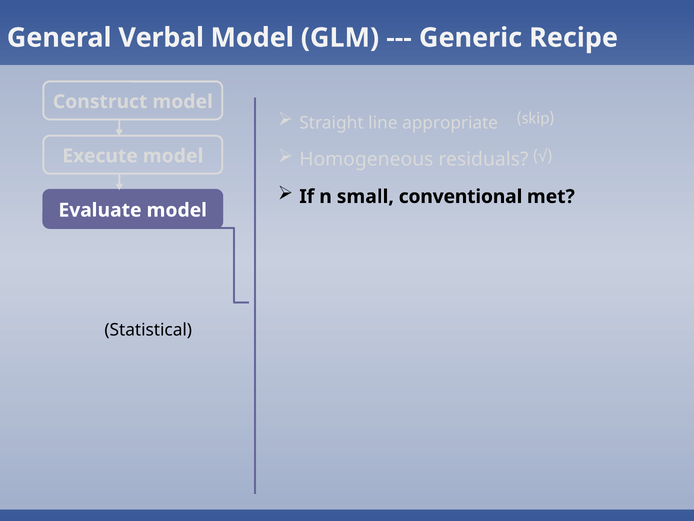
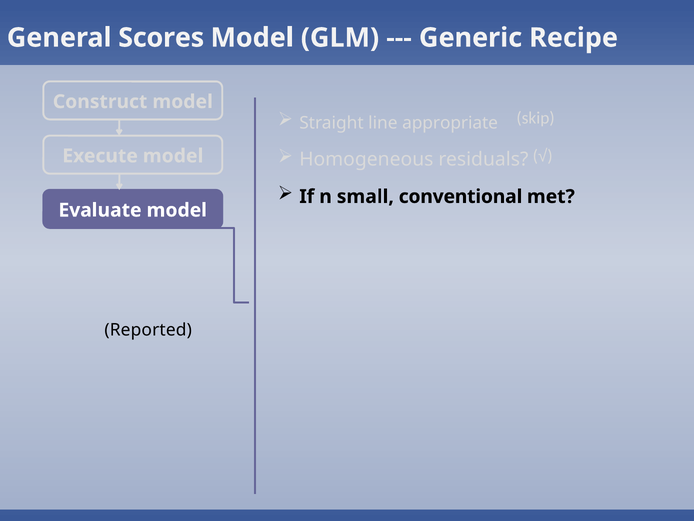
Verbal: Verbal -> Scores
Statistical: Statistical -> Reported
